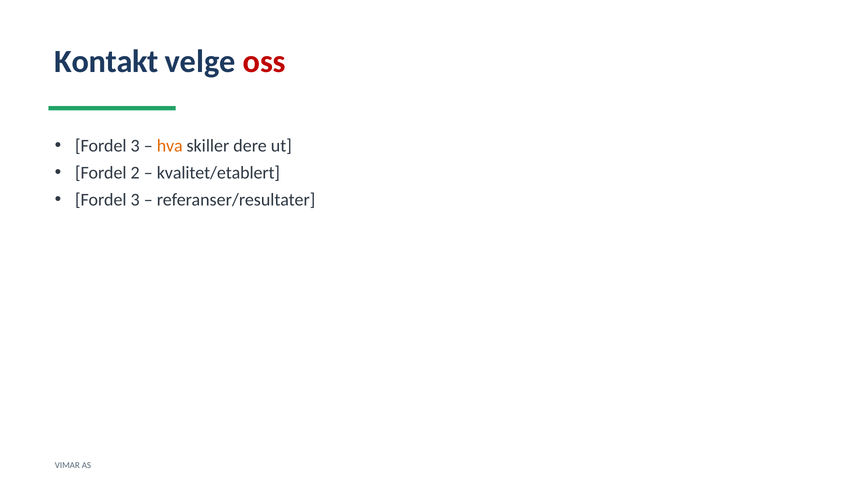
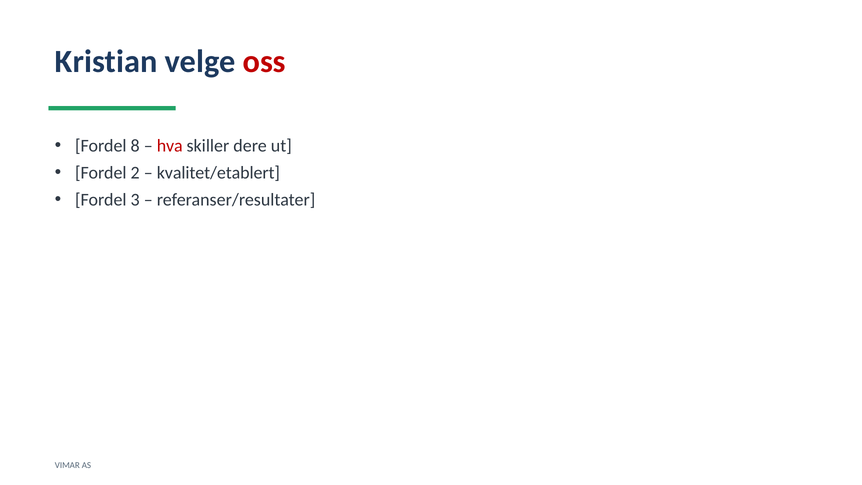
Kontakt: Kontakt -> Kristian
3 at (135, 146): 3 -> 8
hva colour: orange -> red
